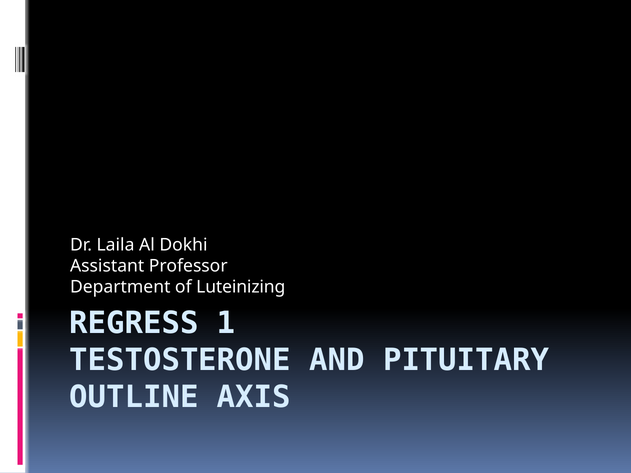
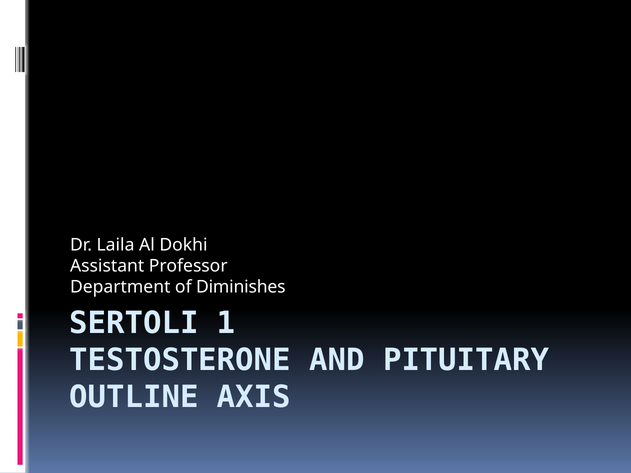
Luteinizing: Luteinizing -> Diminishes
REGRESS: REGRESS -> SERTOLI
